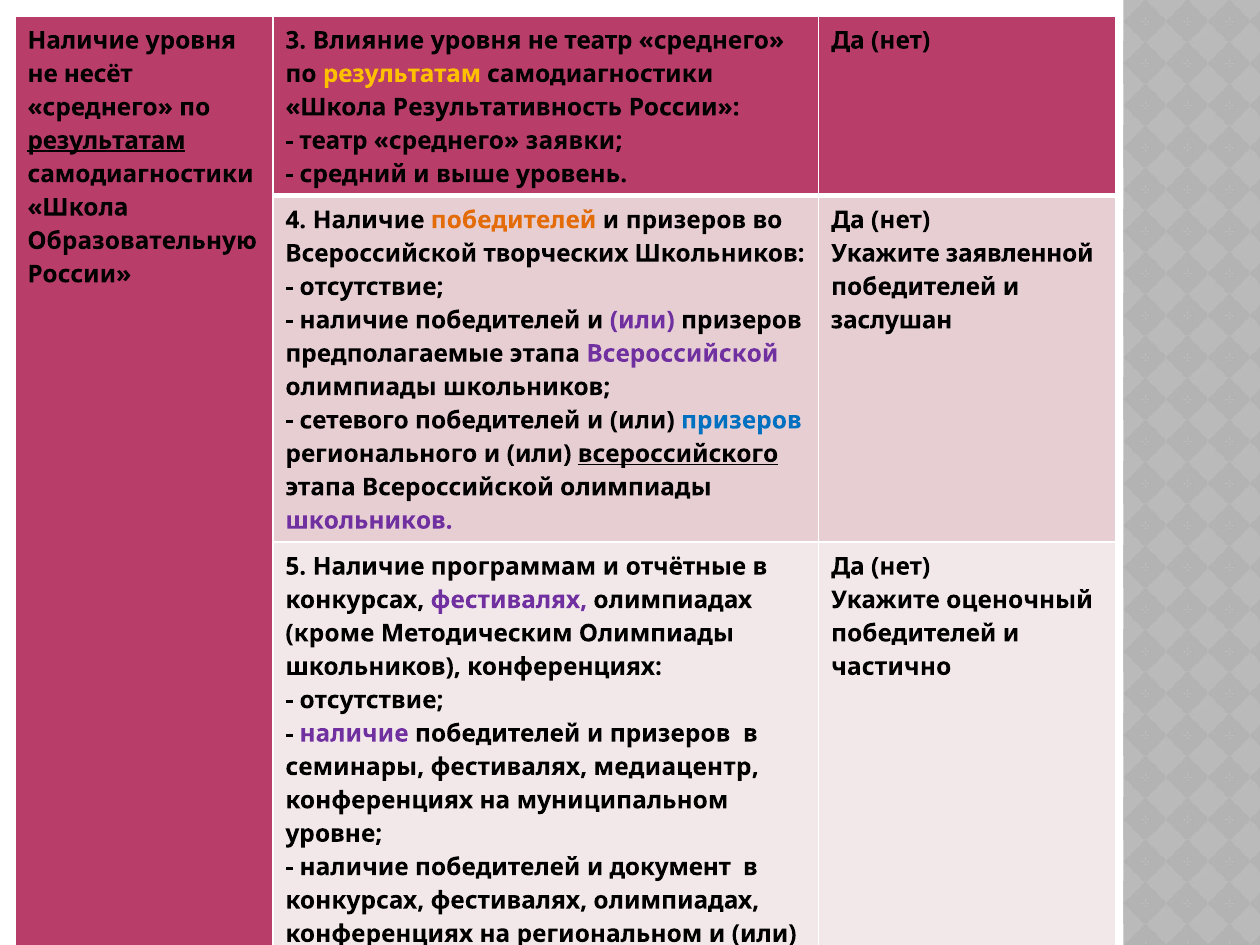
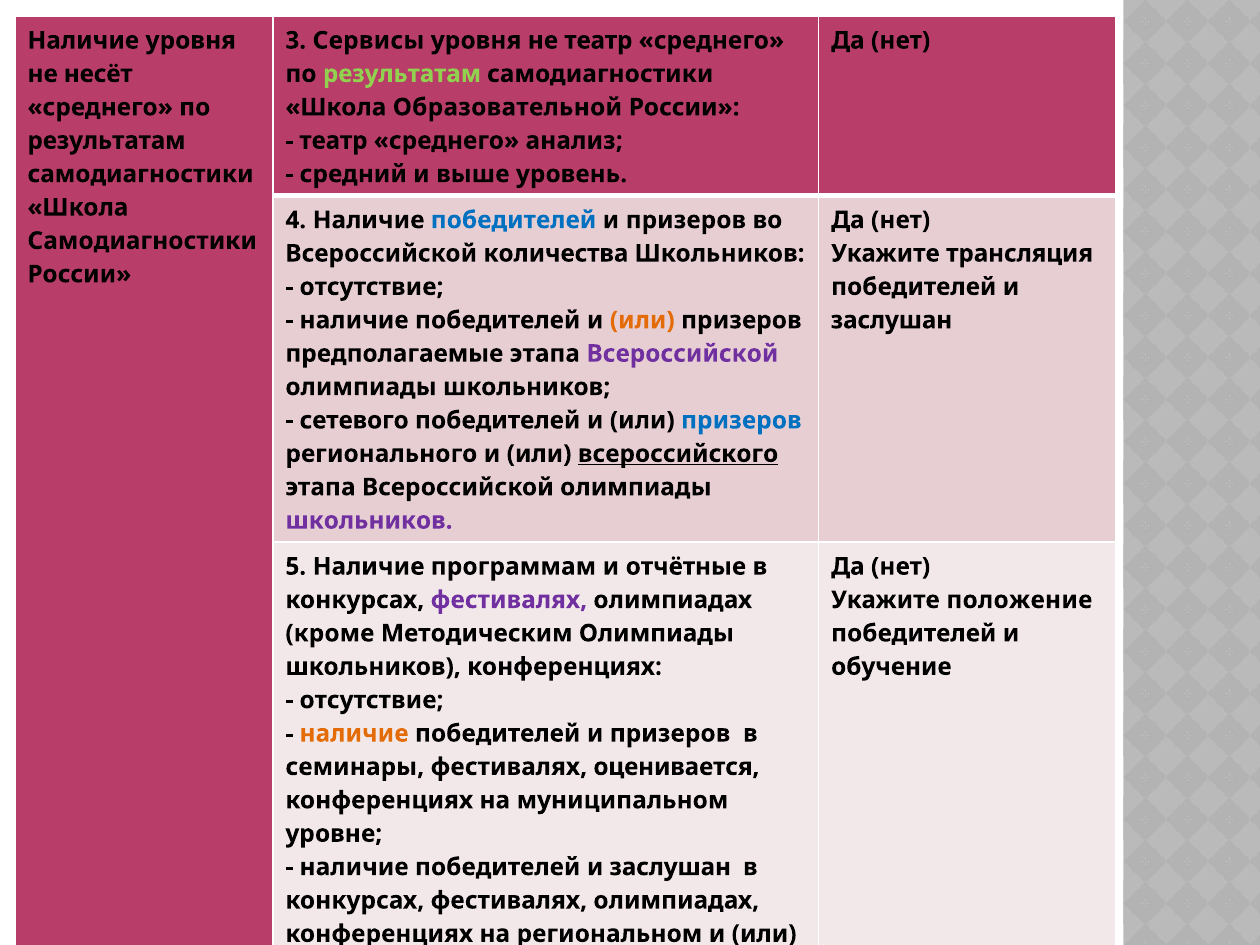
Влияние: Влияние -> Сервисы
результатам at (402, 74) colour: yellow -> light green
Результативность: Результативность -> Образовательной
результатам at (106, 141) underline: present -> none
заявки: заявки -> анализ
победителей at (514, 220) colour: orange -> blue
Образовательную at (142, 241): Образовательную -> Самодиагностики
творческих: творческих -> количества
заявленной: заявленной -> трансляция
или at (642, 320) colour: purple -> orange
оценочный: оценочный -> положение
частично: частично -> обучение
наличие at (354, 734) colour: purple -> orange
медиацентр: медиацентр -> оценивается
наличие победителей и документ: документ -> заслушан
